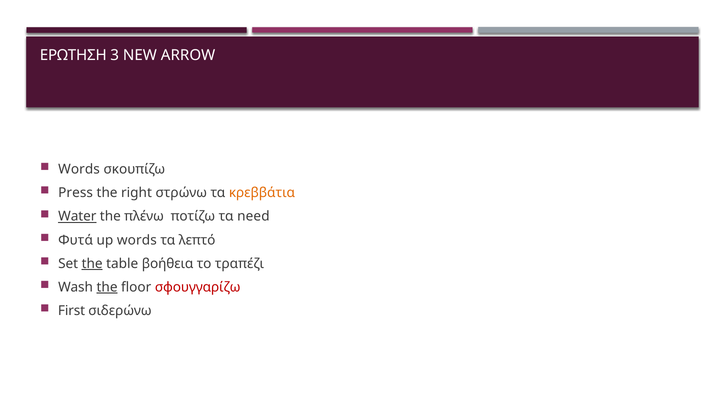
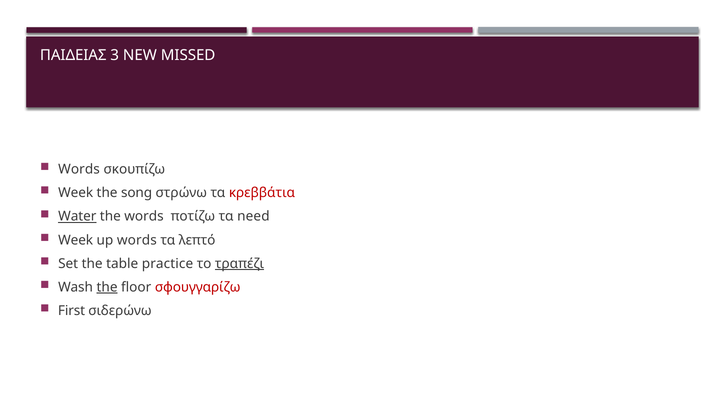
ΕΡΩΤΗΣΗ: ΕΡΩΤΗΣΗ -> ΠΑΙΔΕΙΑΣ
ARROW: ARROW -> MISSED
Press at (76, 193): Press -> Week
right: right -> song
κρεββάτια colour: orange -> red
the πλένω: πλένω -> words
Φυτά at (76, 240): Φυτά -> Week
the at (92, 264) underline: present -> none
βοήθεια: βοήθεια -> practice
τραπέζι underline: none -> present
